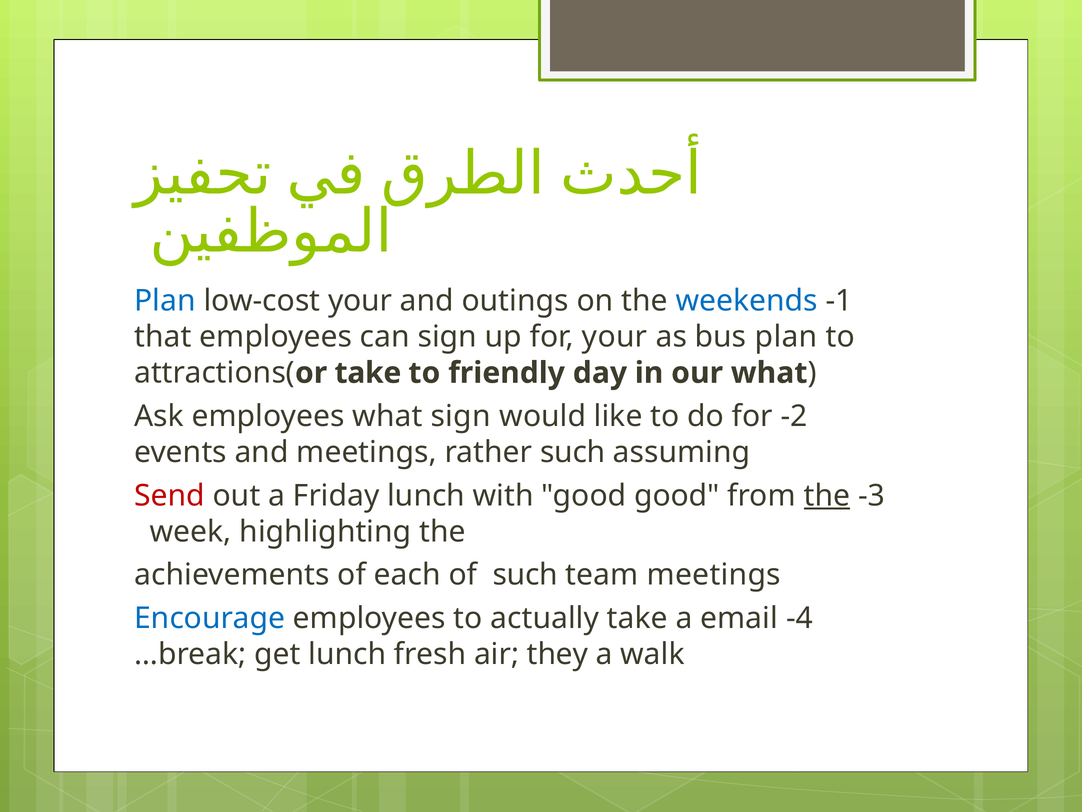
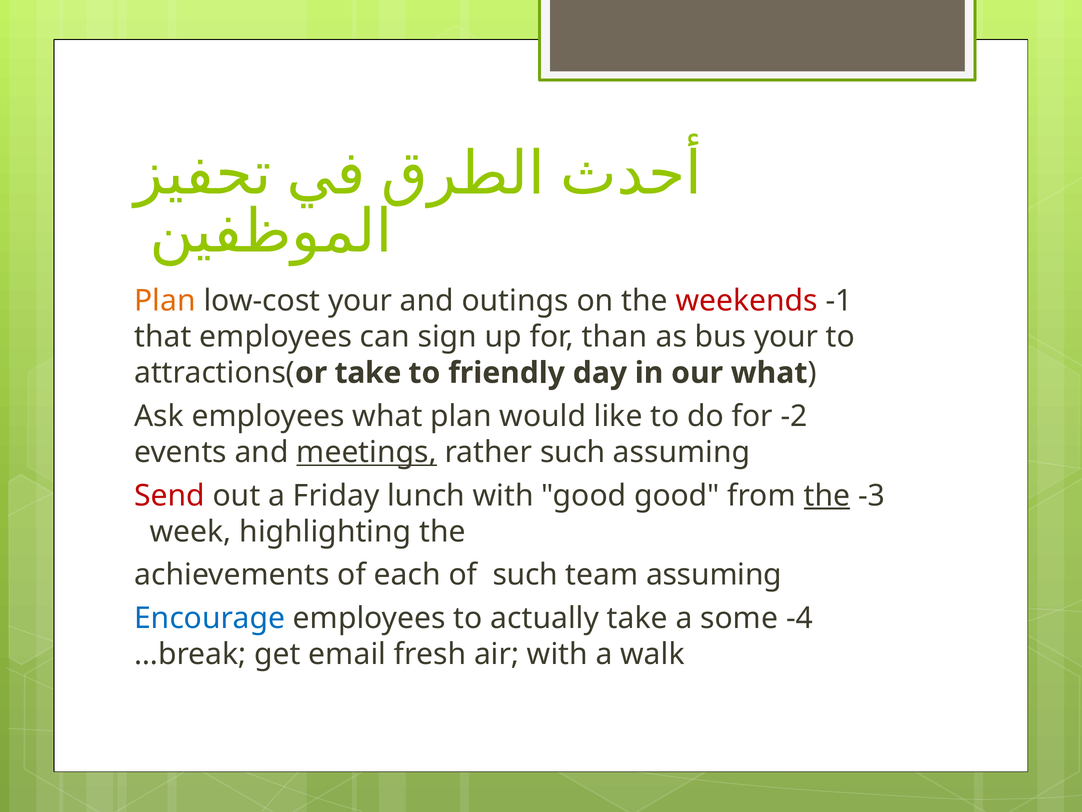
Plan at (165, 301) colour: blue -> orange
weekends colour: blue -> red
for your: your -> than
bus plan: plan -> your
what sign: sign -> plan
meetings at (367, 452) underline: none -> present
team meetings: meetings -> assuming
email: email -> some
get lunch: lunch -> email
air they: they -> with
